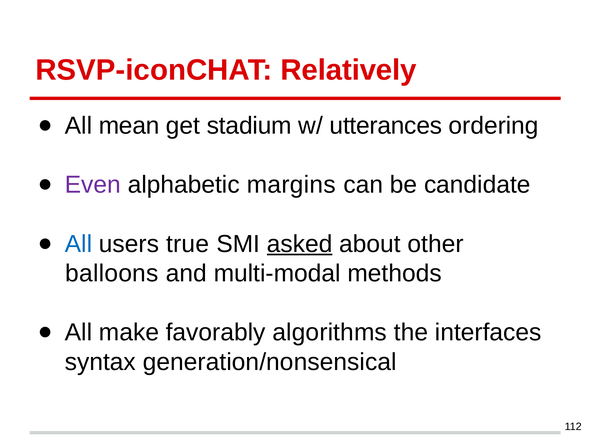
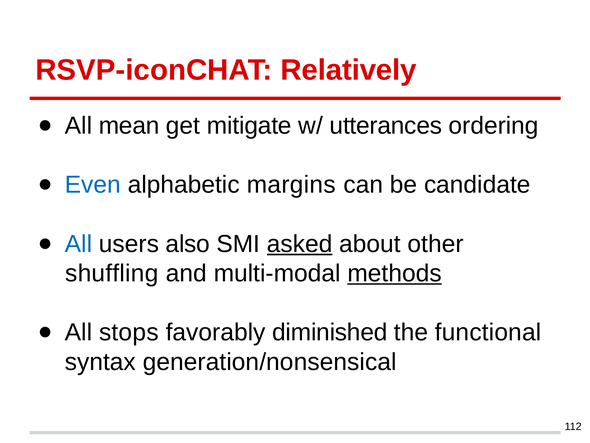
stadium: stadium -> mitigate
Even colour: purple -> blue
true: true -> also
balloons: balloons -> shuffling
methods underline: none -> present
make: make -> stops
algorithms: algorithms -> diminished
interfaces: interfaces -> functional
